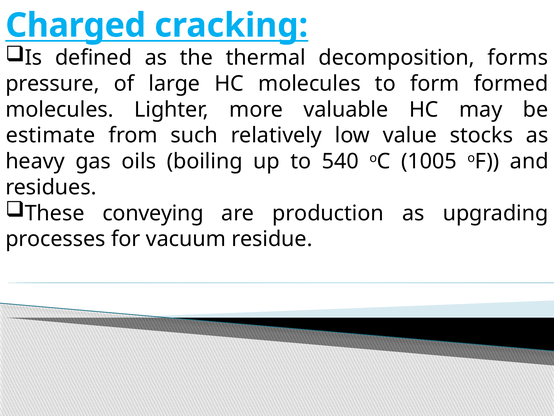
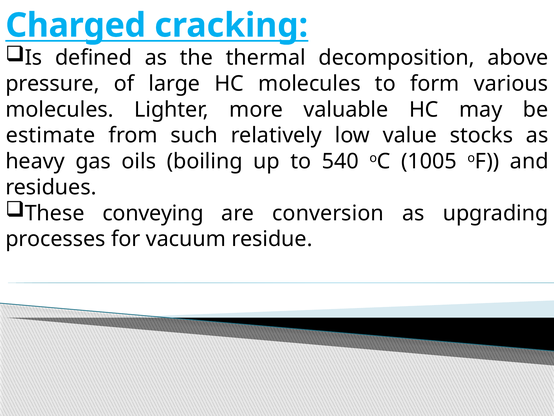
forms: forms -> above
formed: formed -> various
production: production -> conversion
